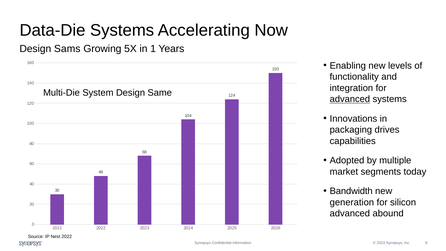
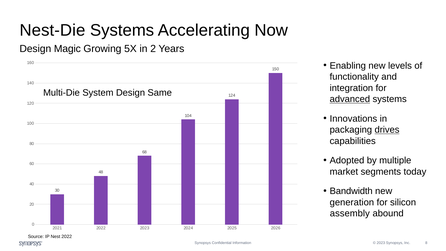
Data-Die: Data-Die -> Nest-Die
Sams: Sams -> Magic
1: 1 -> 2
drives underline: none -> present
advanced at (350, 213): advanced -> assembly
